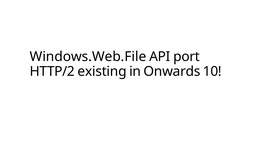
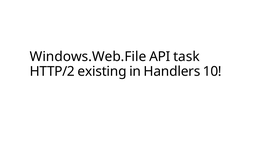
port: port -> task
Onwards: Onwards -> Handlers
